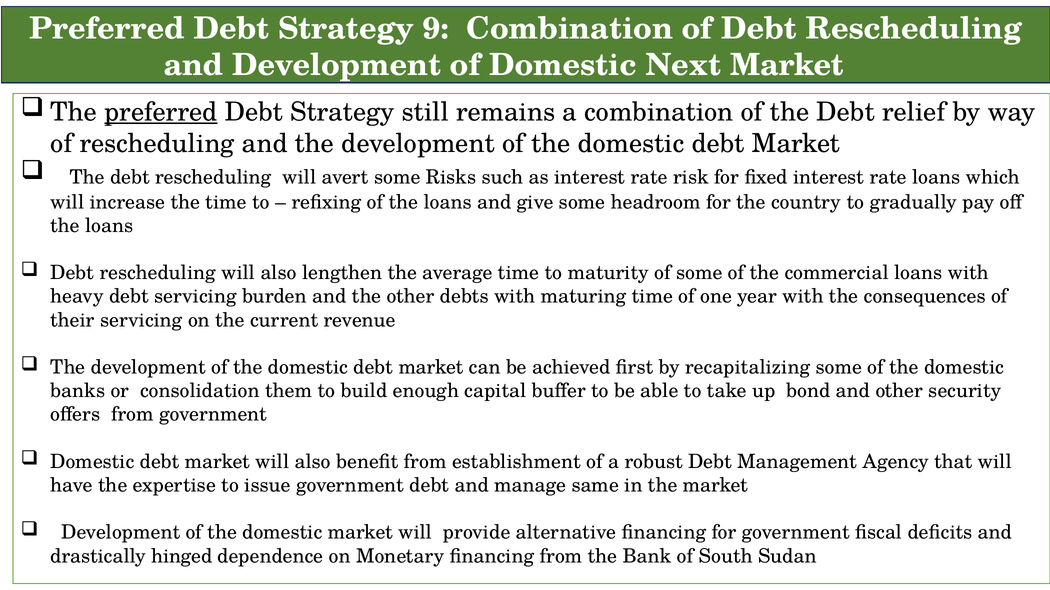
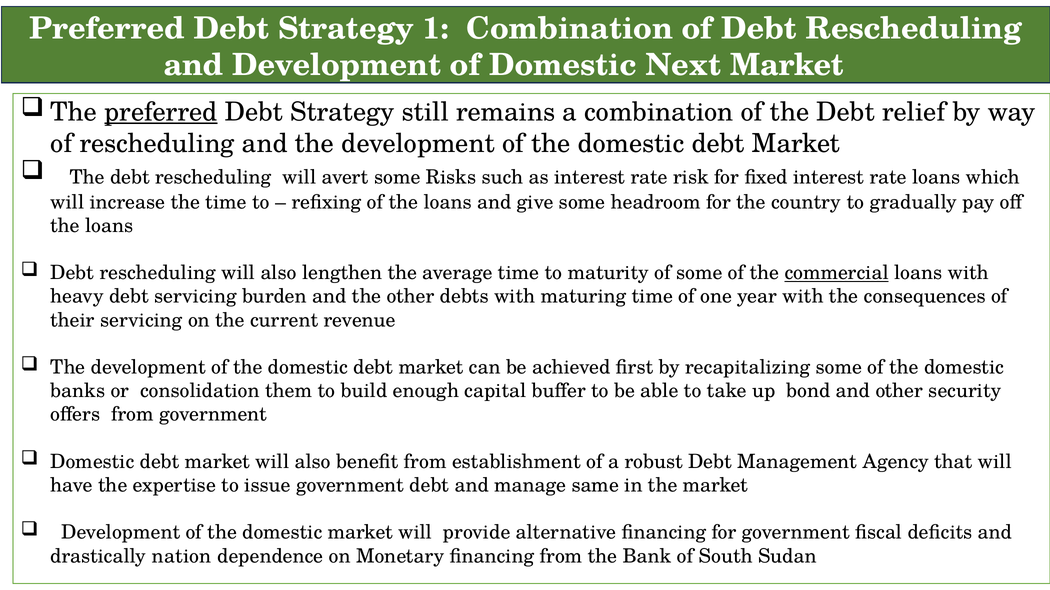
9: 9 -> 1
commercial underline: none -> present
hinged: hinged -> nation
